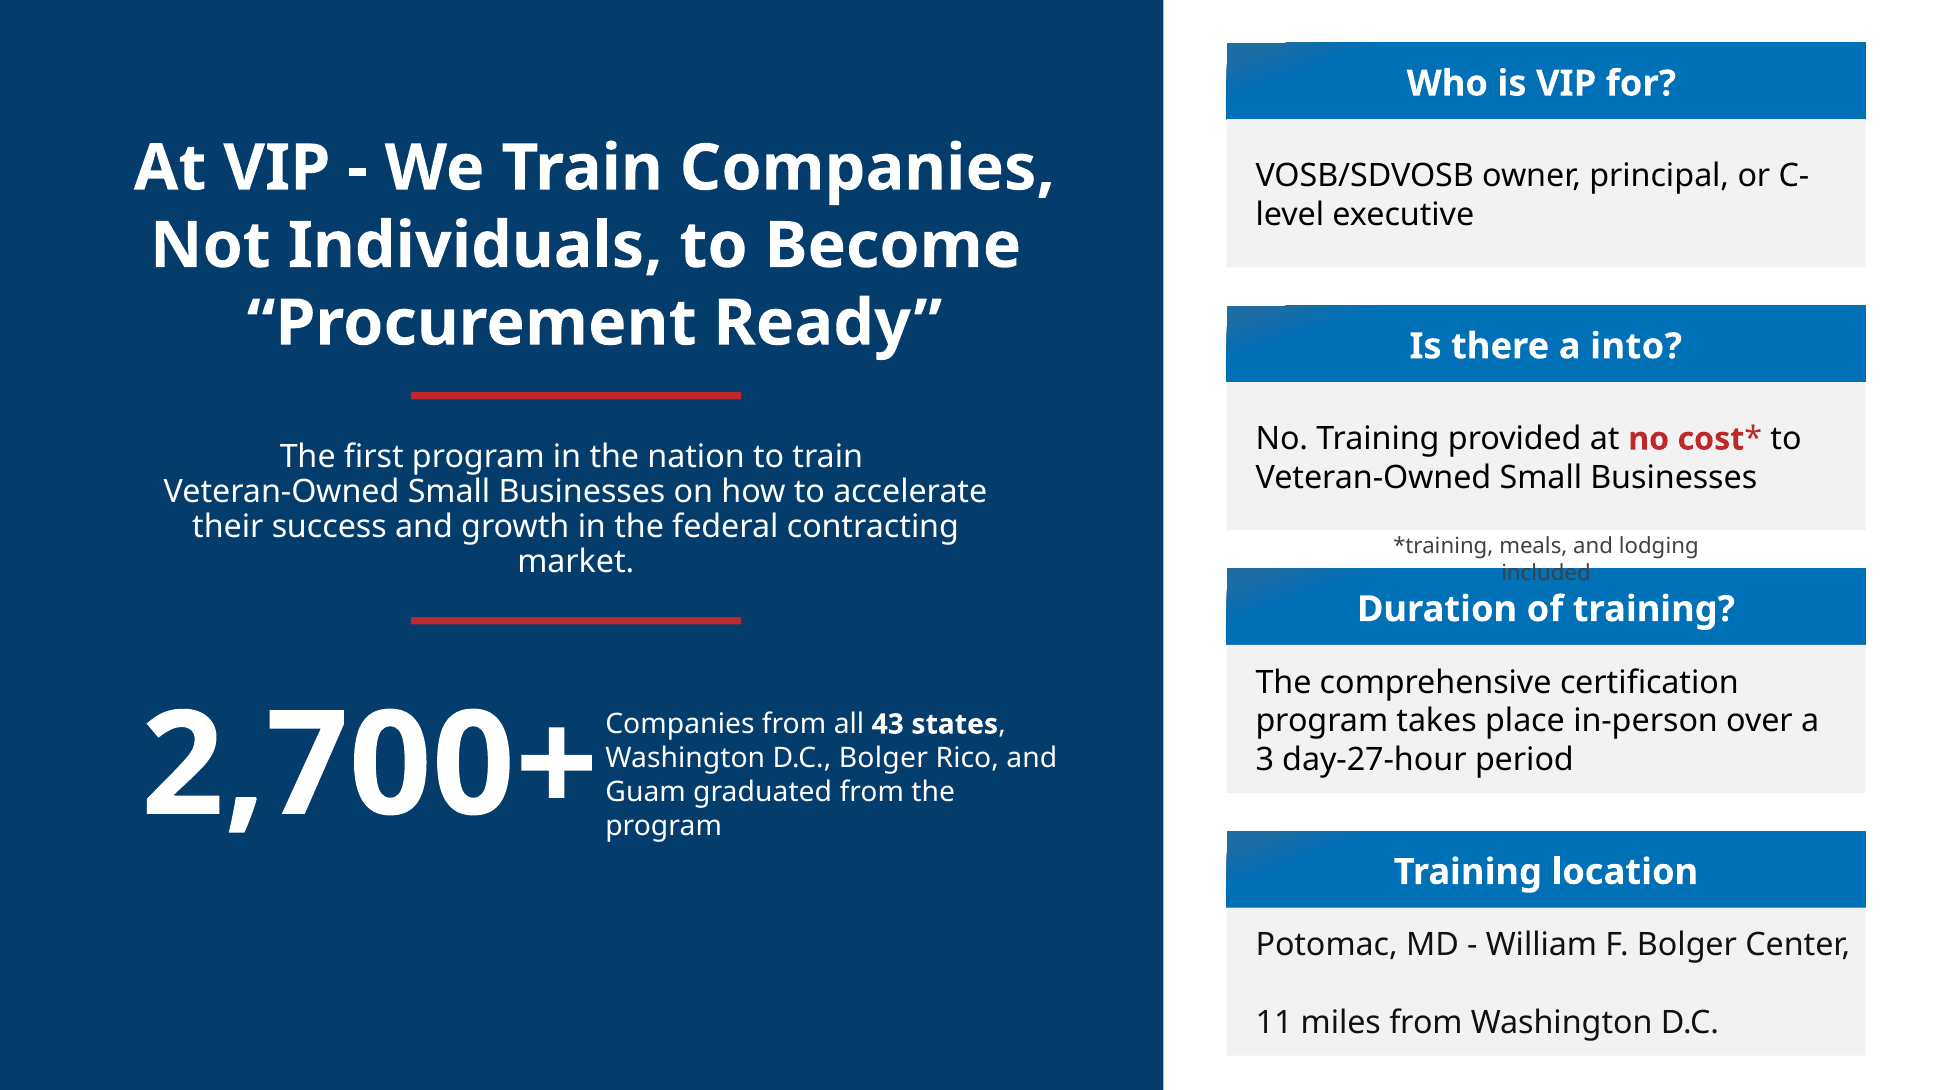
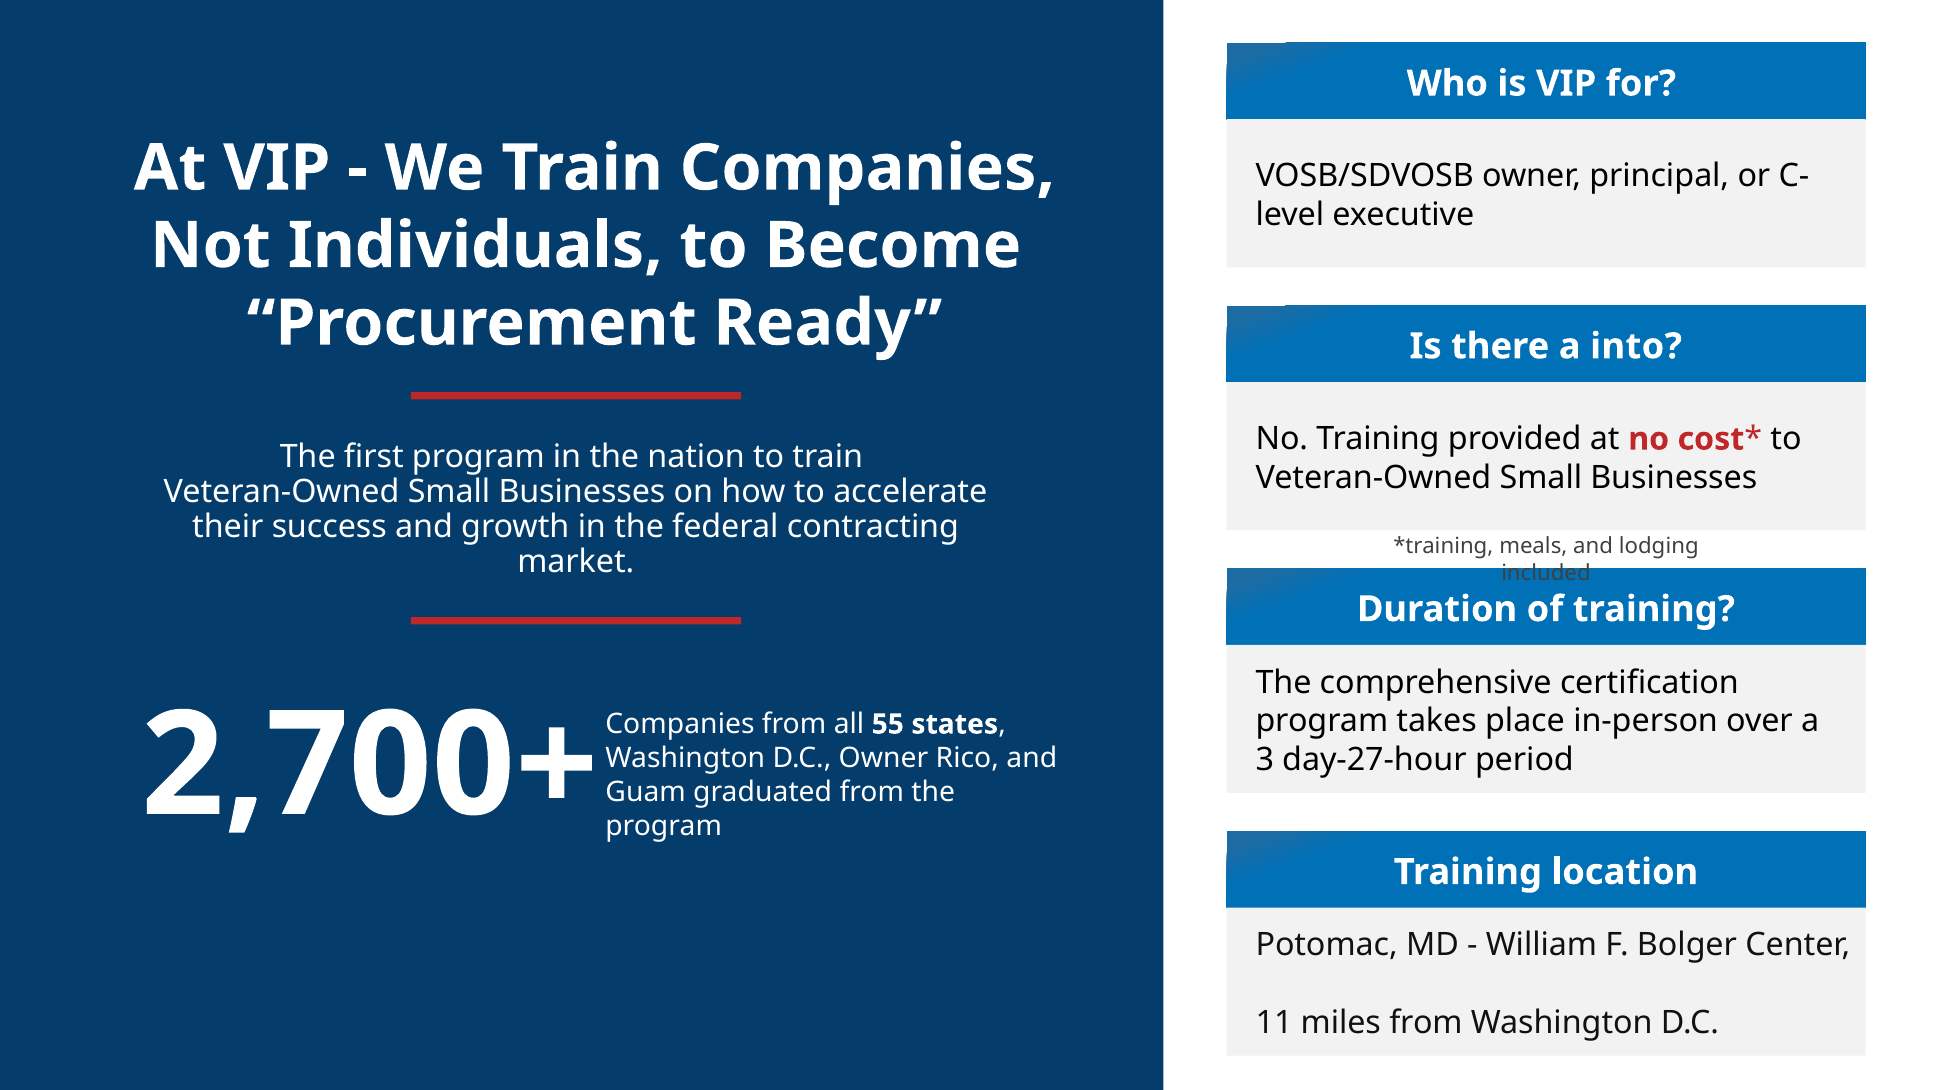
43: 43 -> 55
D.C Bolger: Bolger -> Owner
